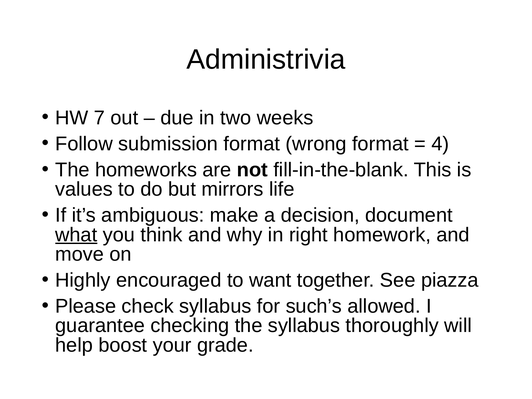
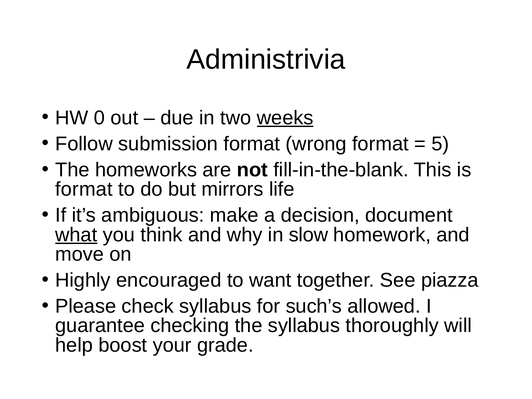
7: 7 -> 0
weeks underline: none -> present
4: 4 -> 5
values at (84, 189): values -> format
right: right -> slow
